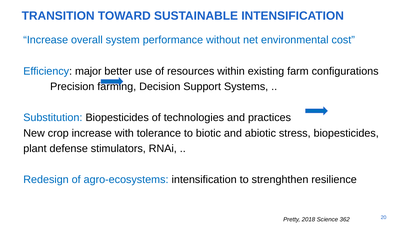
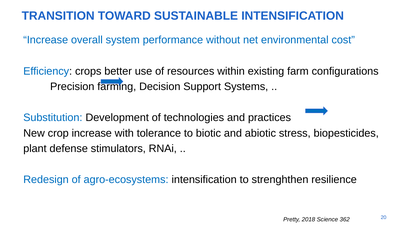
major: major -> crops
Substitution Biopesticides: Biopesticides -> Development
